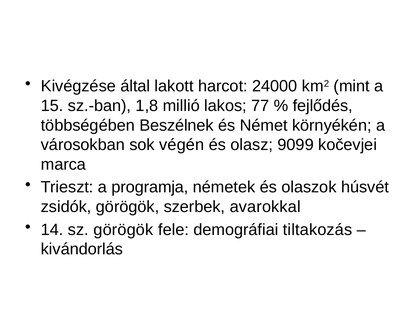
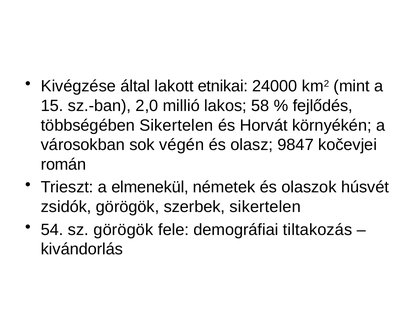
harcot: harcot -> etnikai
1,8: 1,8 -> 2,0
77: 77 -> 58
többségében Beszélnek: Beszélnek -> Sikertelen
Német: Német -> Horvát
9099: 9099 -> 9847
marca: marca -> román
programja: programja -> elmenekül
szerbek avarokkal: avarokkal -> sikertelen
14: 14 -> 54
